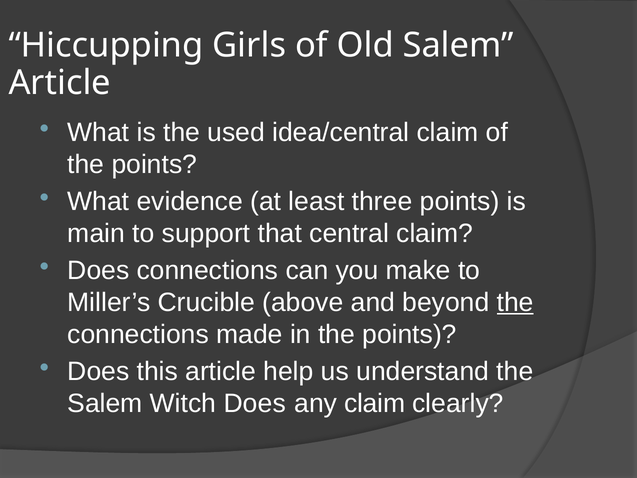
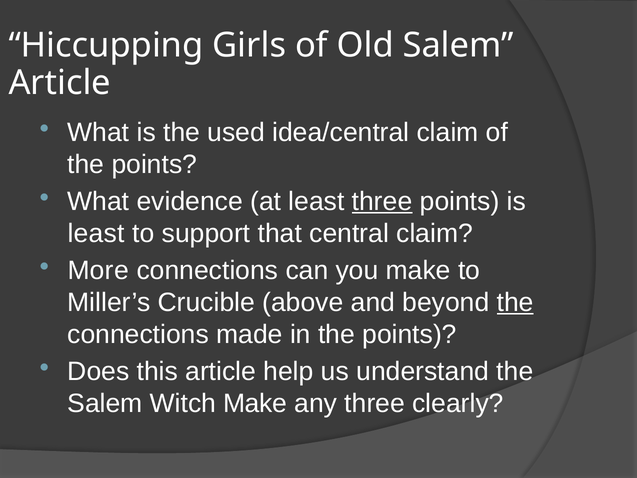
three at (382, 201) underline: none -> present
main at (96, 233): main -> least
Does at (98, 270): Does -> More
Witch Does: Does -> Make
any claim: claim -> three
